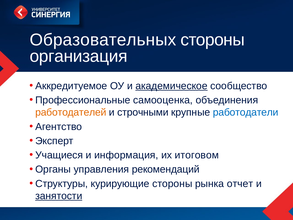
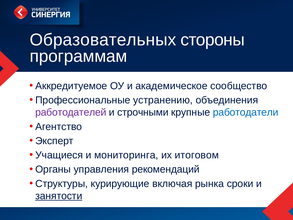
организация: организация -> программам
академическое underline: present -> none
самооценка: самооценка -> устранению
работодателей colour: orange -> purple
информация: информация -> мониторинга
курирующие стороны: стороны -> включая
отчет: отчет -> сроки
